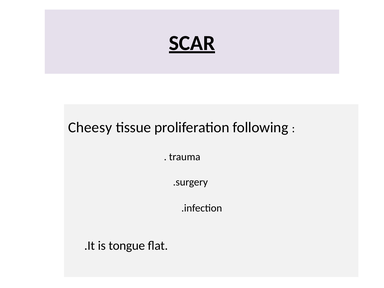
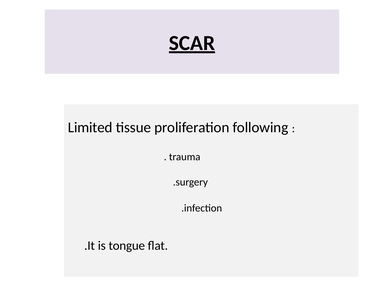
Cheesy: Cheesy -> Limited
